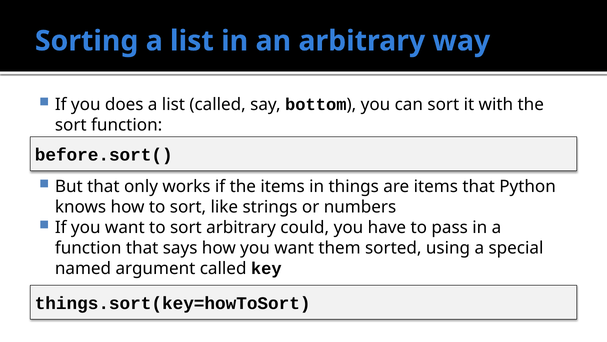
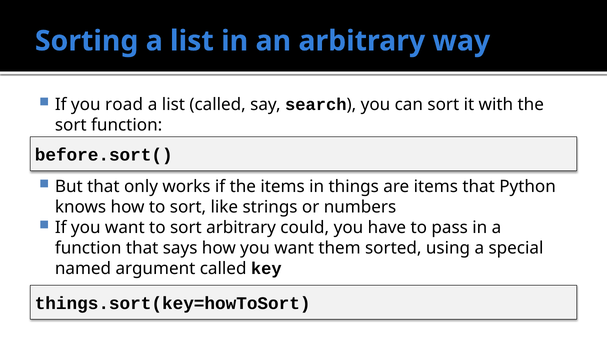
does: does -> road
bottom: bottom -> search
